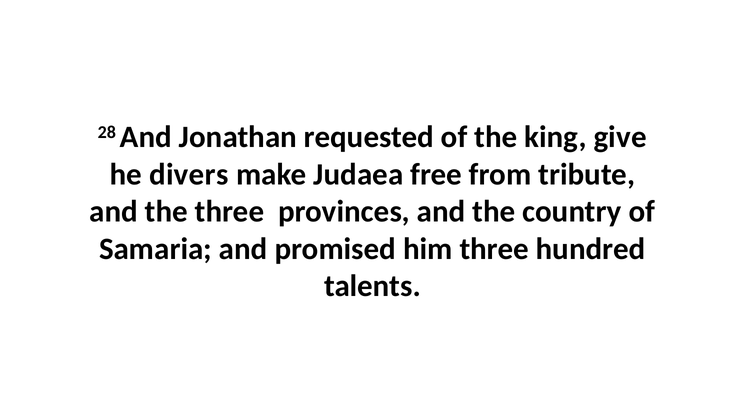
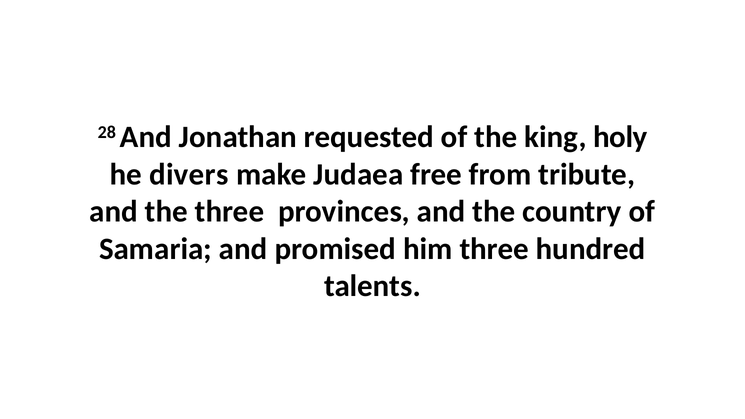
give: give -> holy
